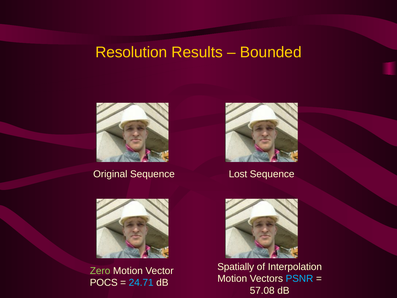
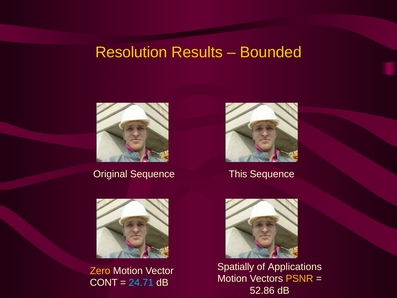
Lost: Lost -> This
Interpolation: Interpolation -> Applications
Zero colour: light green -> yellow
PSNR colour: light blue -> yellow
POCS: POCS -> CONT
57.08: 57.08 -> 52.86
